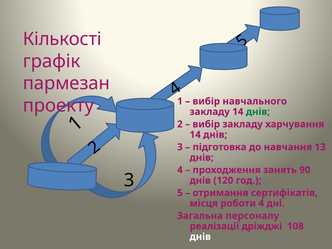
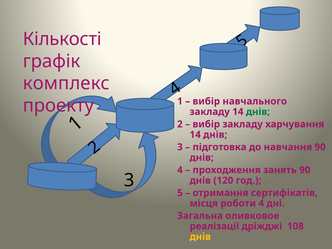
пармезан: пармезан -> комплекс
навчання 13: 13 -> 90
персоналу: персоналу -> оливковое
днів at (200, 237) colour: white -> yellow
